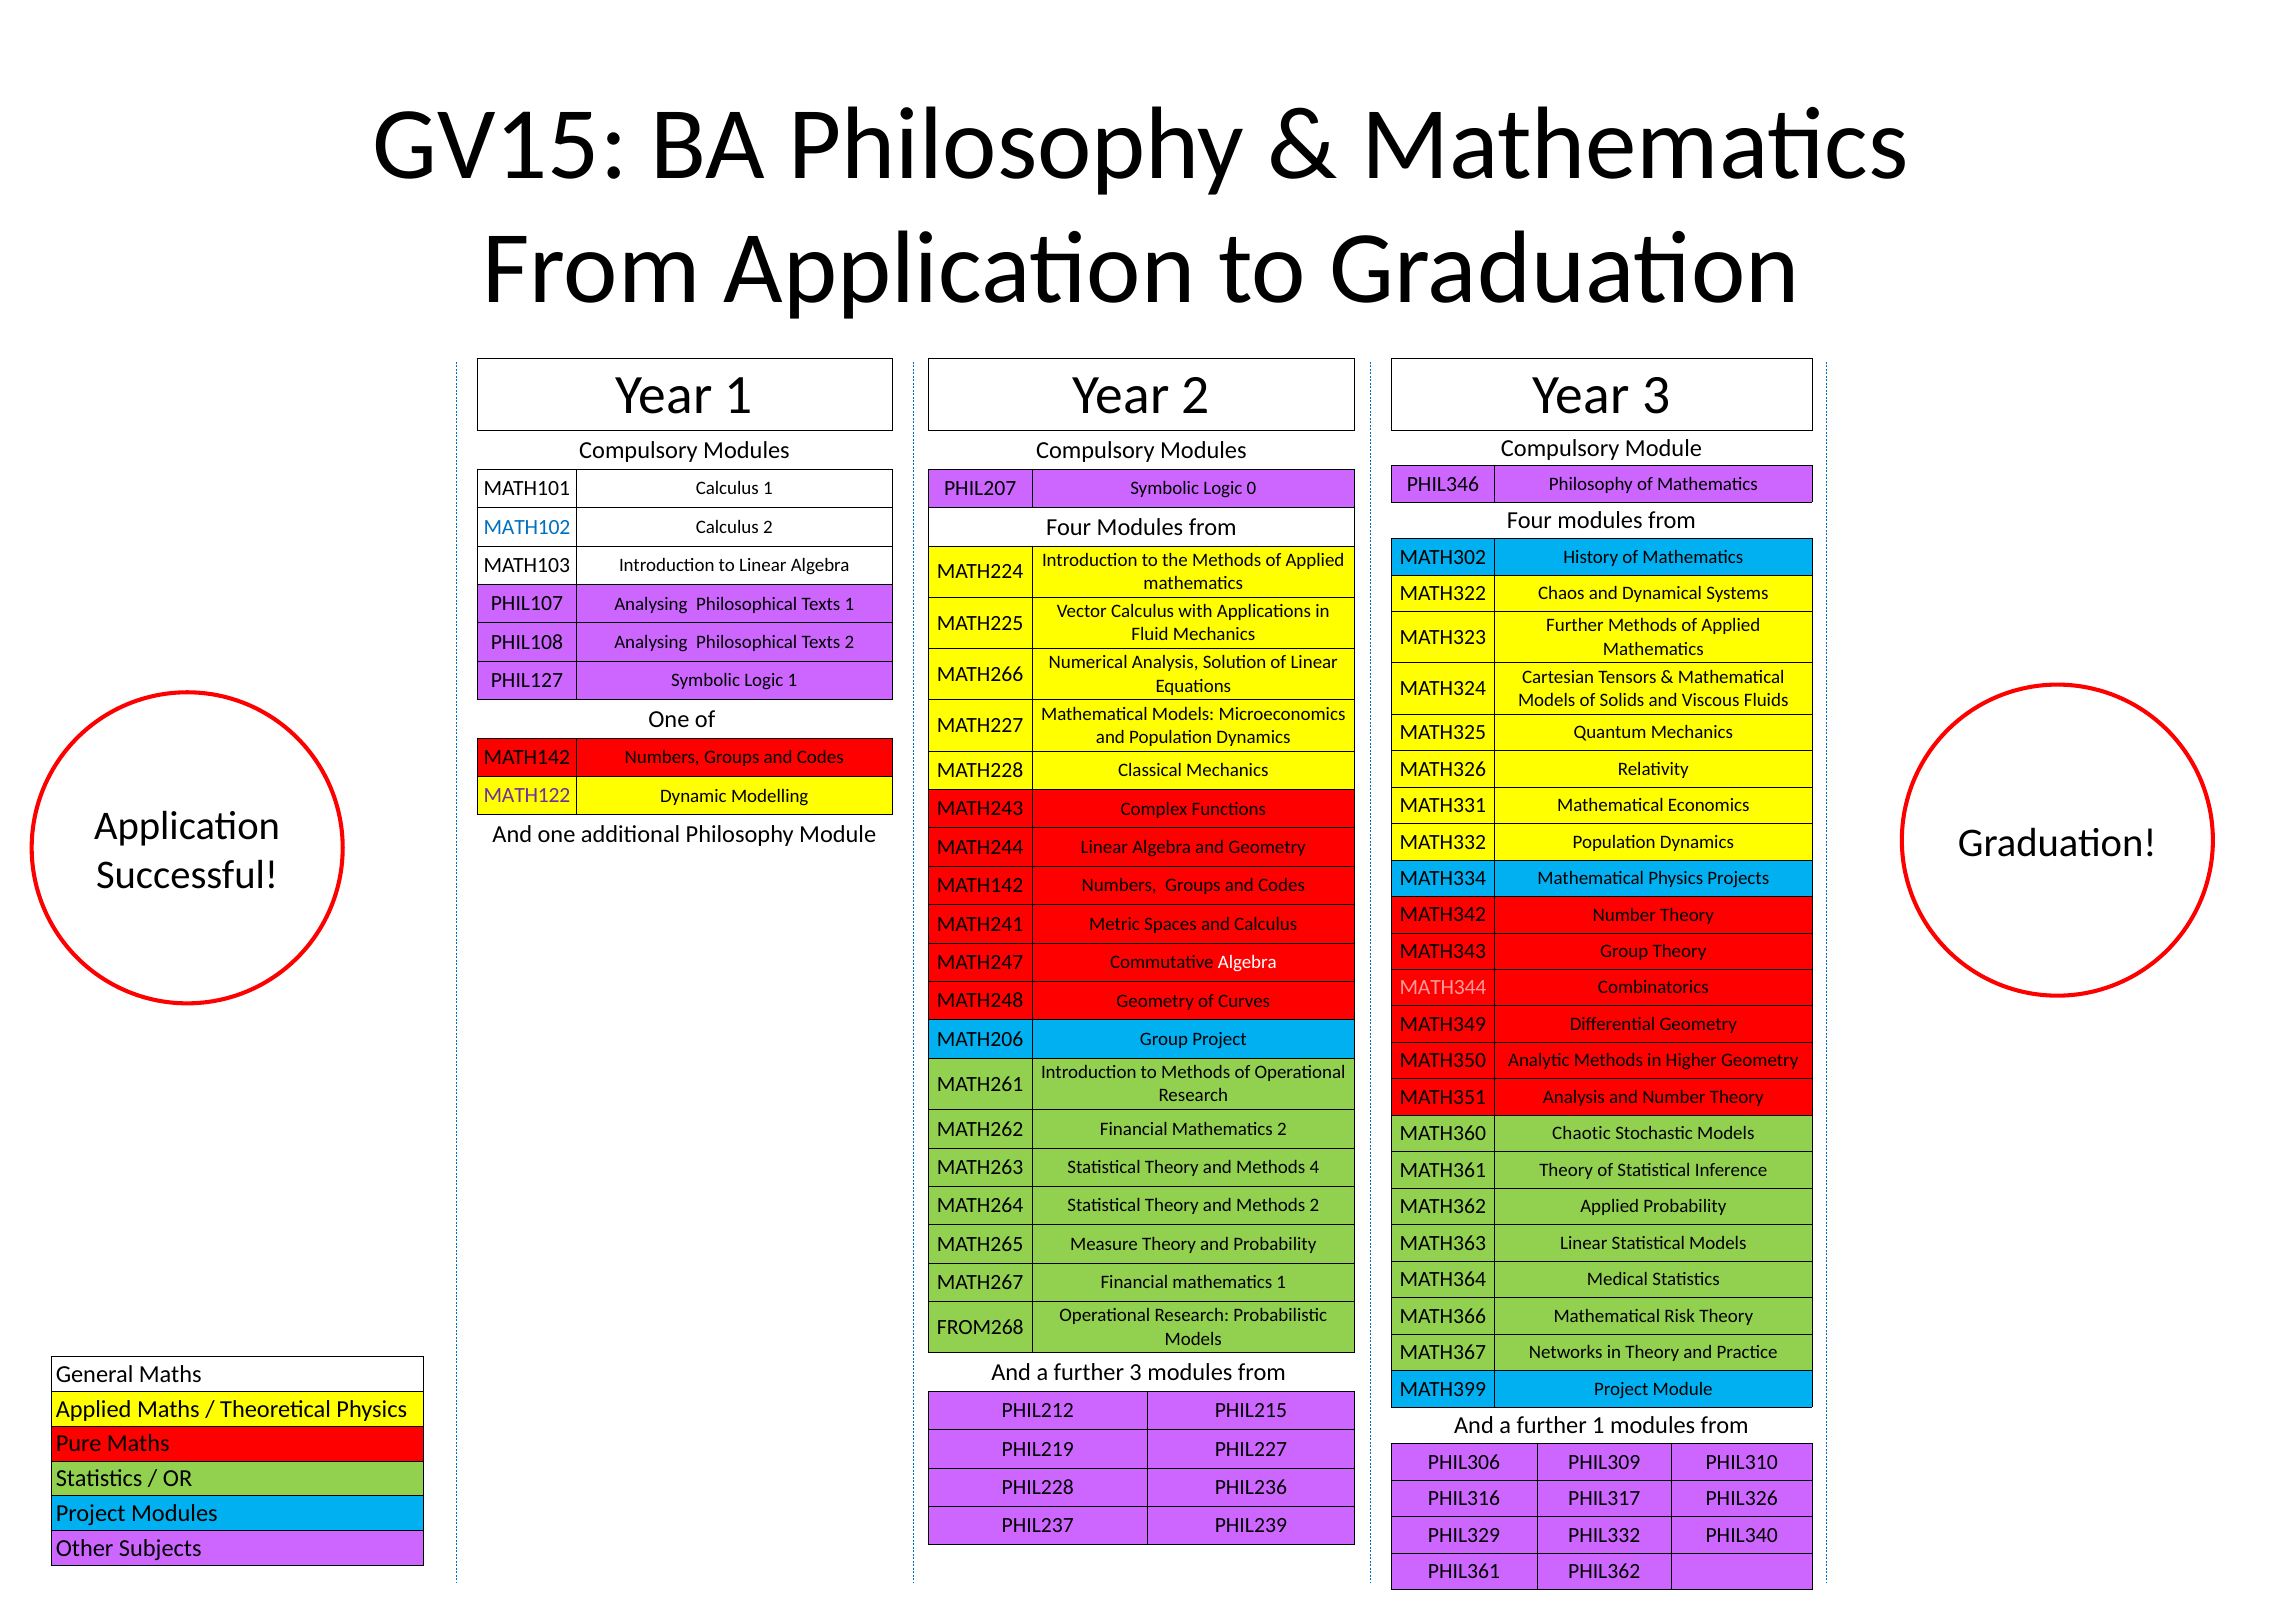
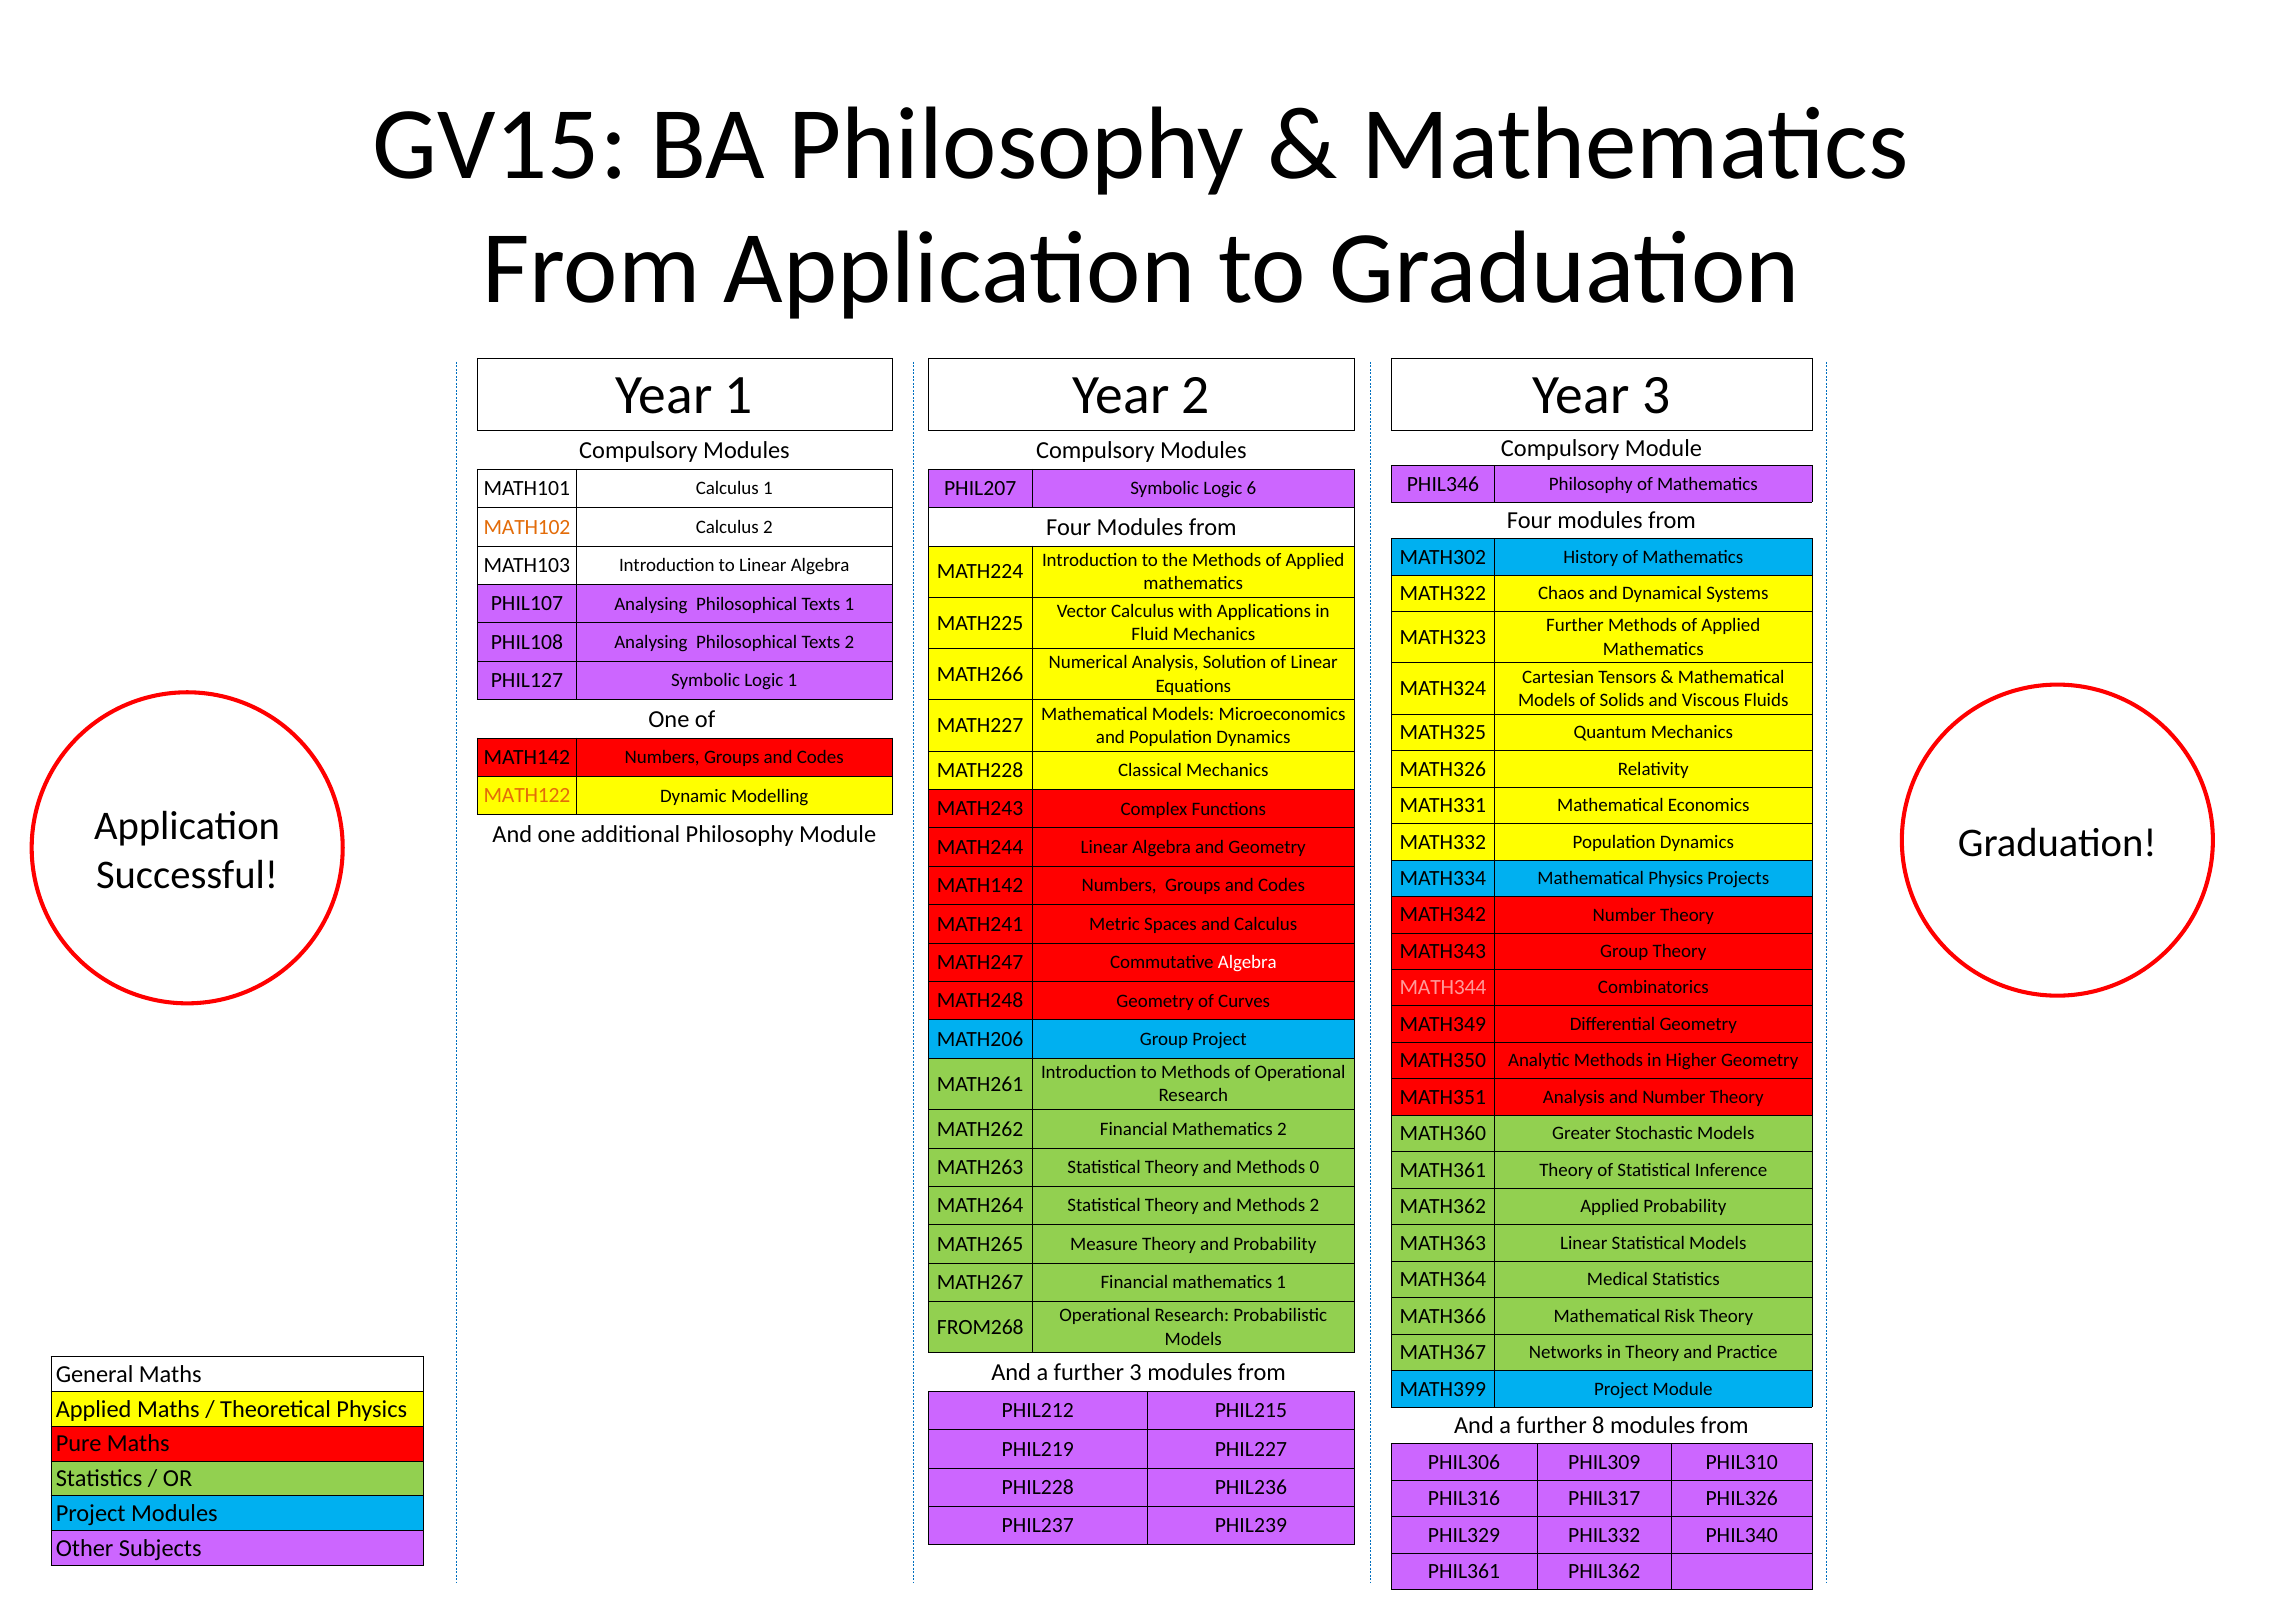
0: 0 -> 6
MATH102 colour: blue -> orange
MATH122 colour: purple -> orange
Chaotic: Chaotic -> Greater
4: 4 -> 0
further 1: 1 -> 8
